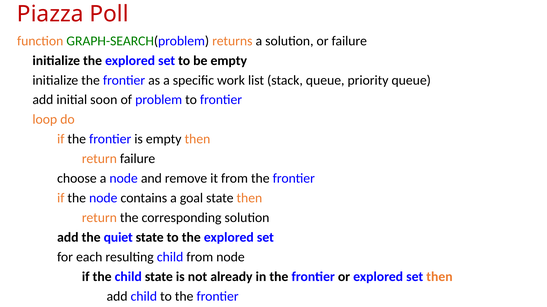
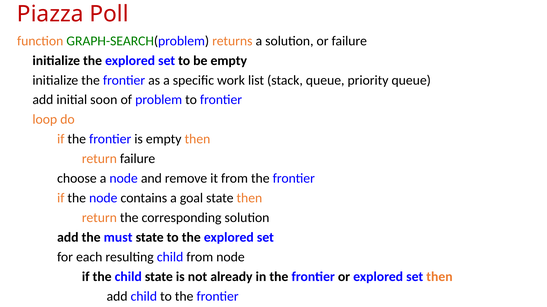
quiet: quiet -> must
